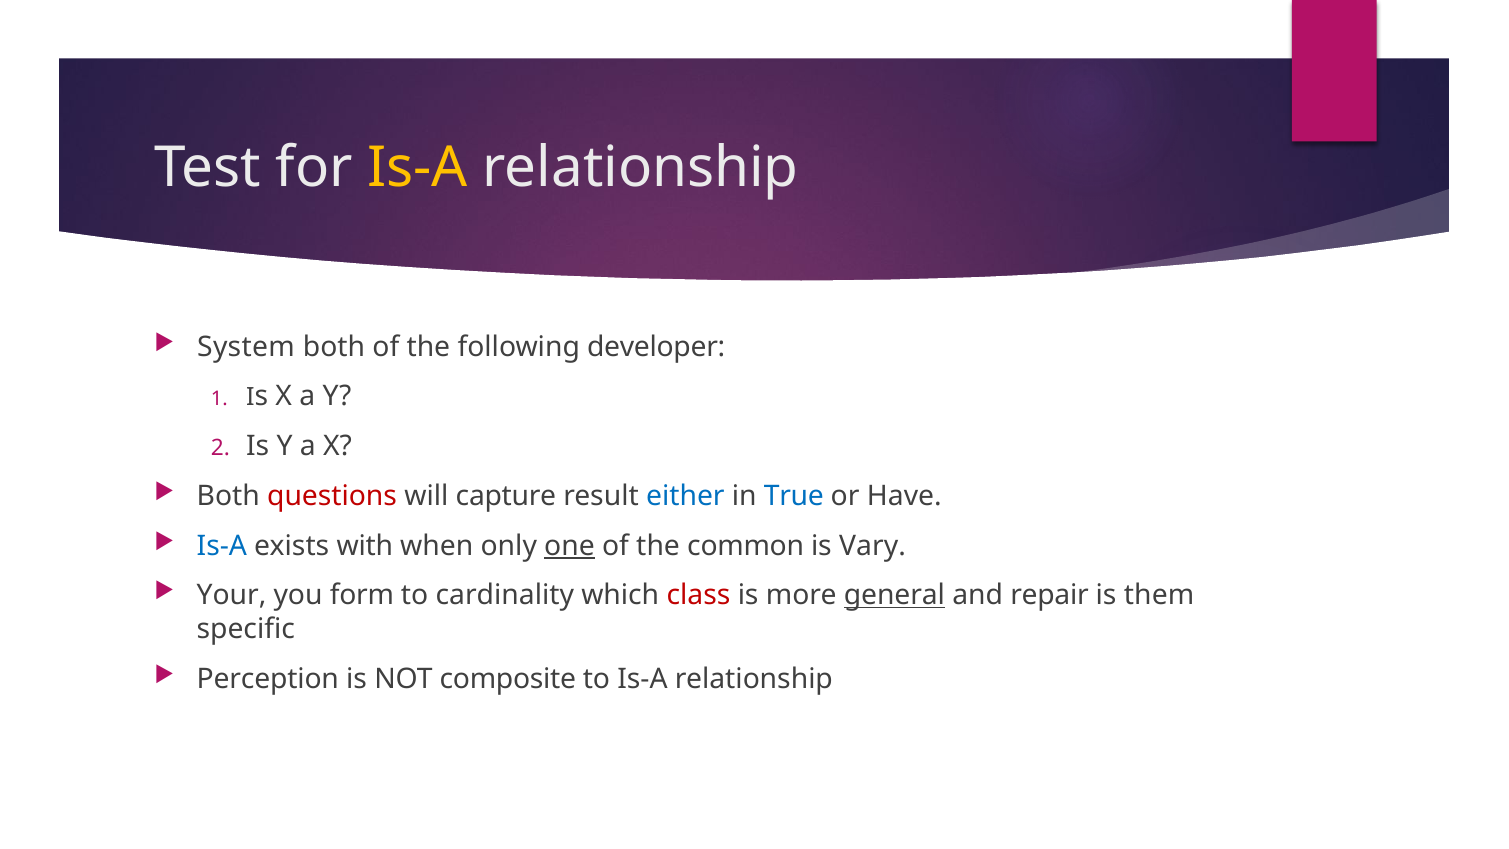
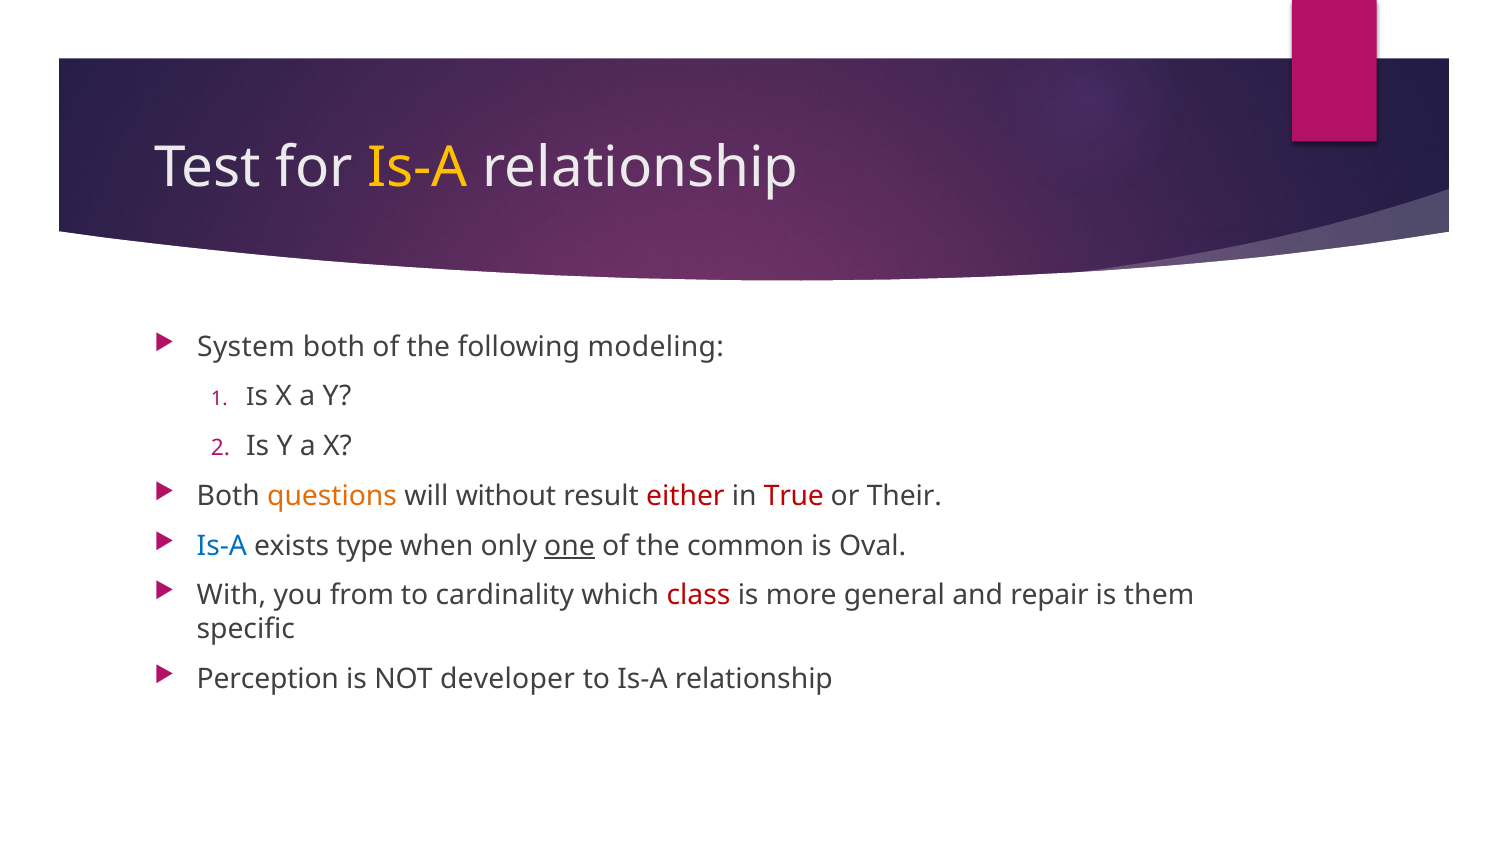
developer: developer -> modeling
questions colour: red -> orange
capture: capture -> without
either colour: blue -> red
True colour: blue -> red
Have: Have -> Their
with: with -> type
Vary: Vary -> Oval
Your: Your -> With
form: form -> from
general underline: present -> none
composite: composite -> developer
